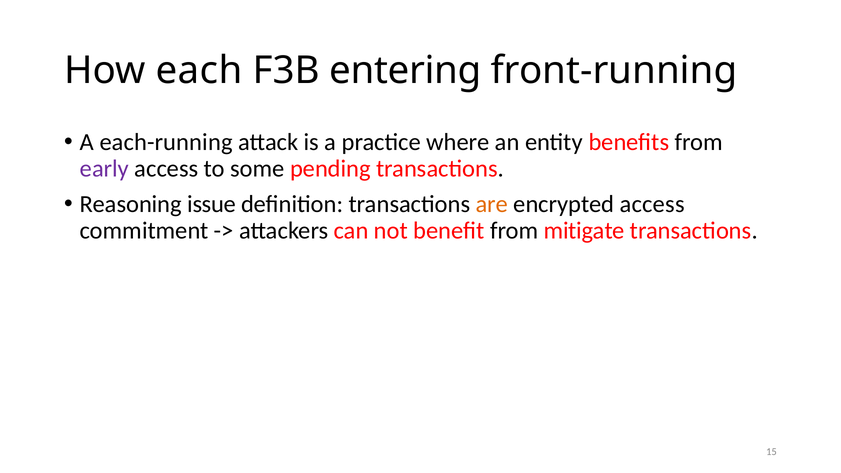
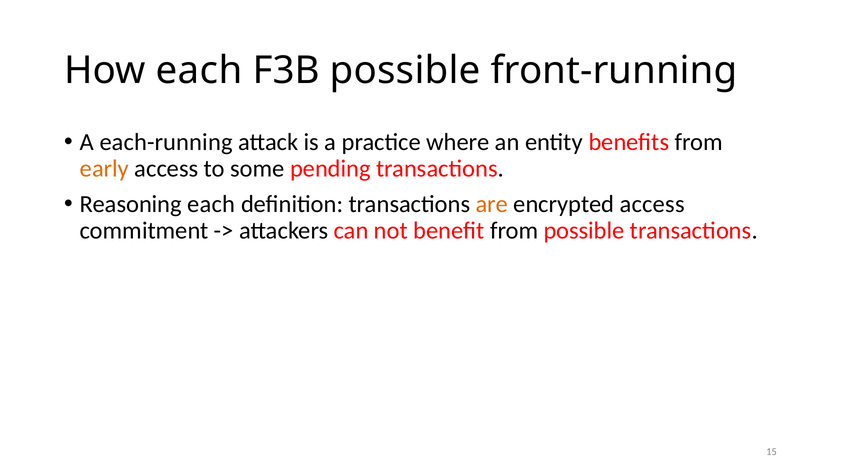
F3B entering: entering -> possible
early colour: purple -> orange
Reasoning issue: issue -> each
from mitigate: mitigate -> possible
